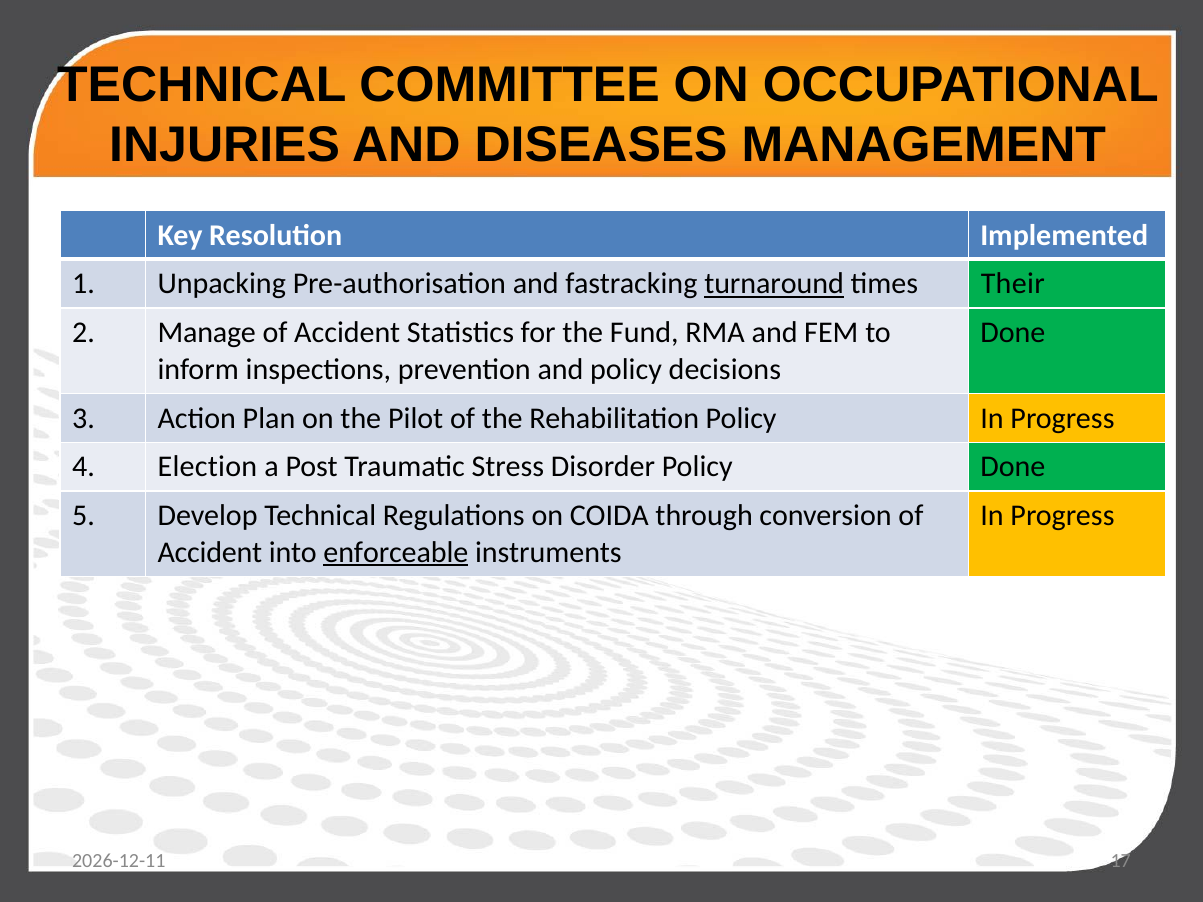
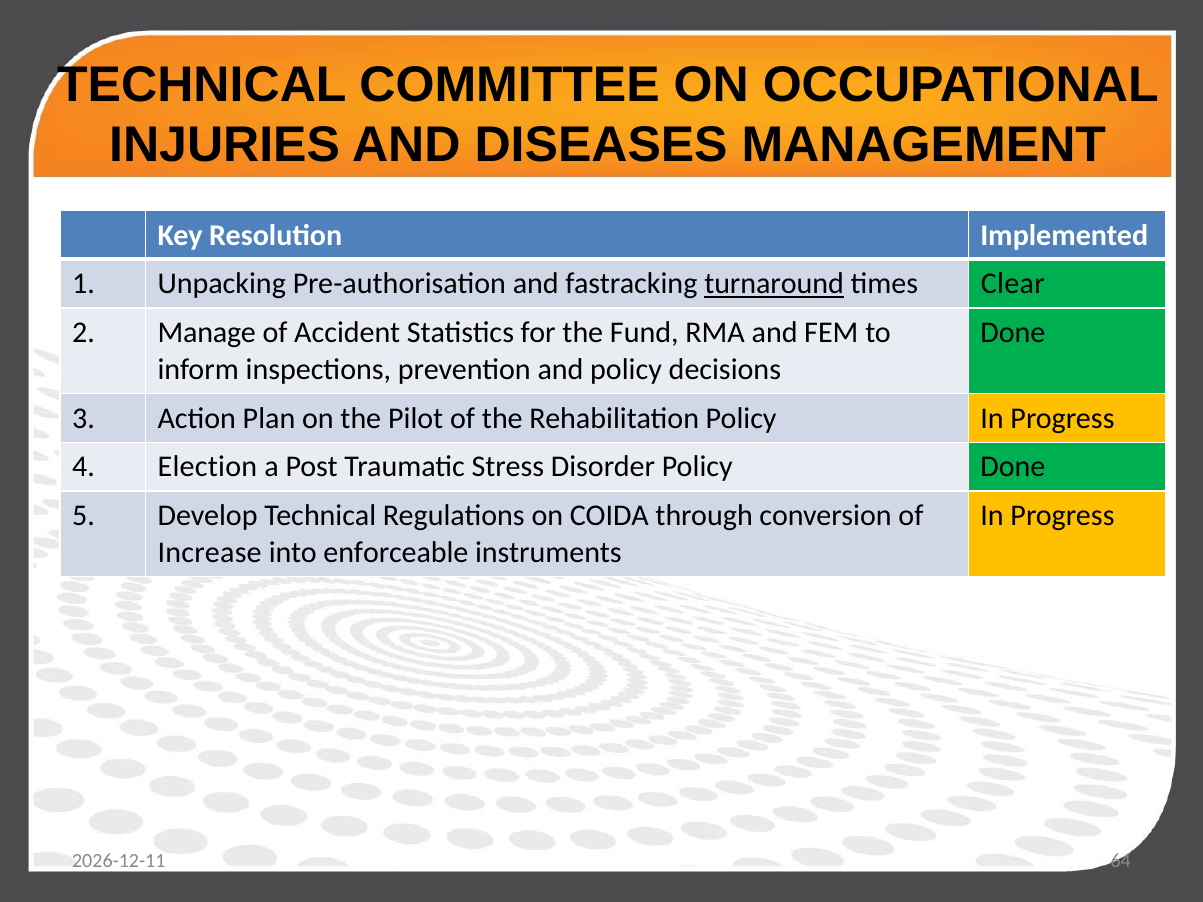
Their: Their -> Clear
Accident at (210, 553): Accident -> Increase
enforceable underline: present -> none
17: 17 -> 64
